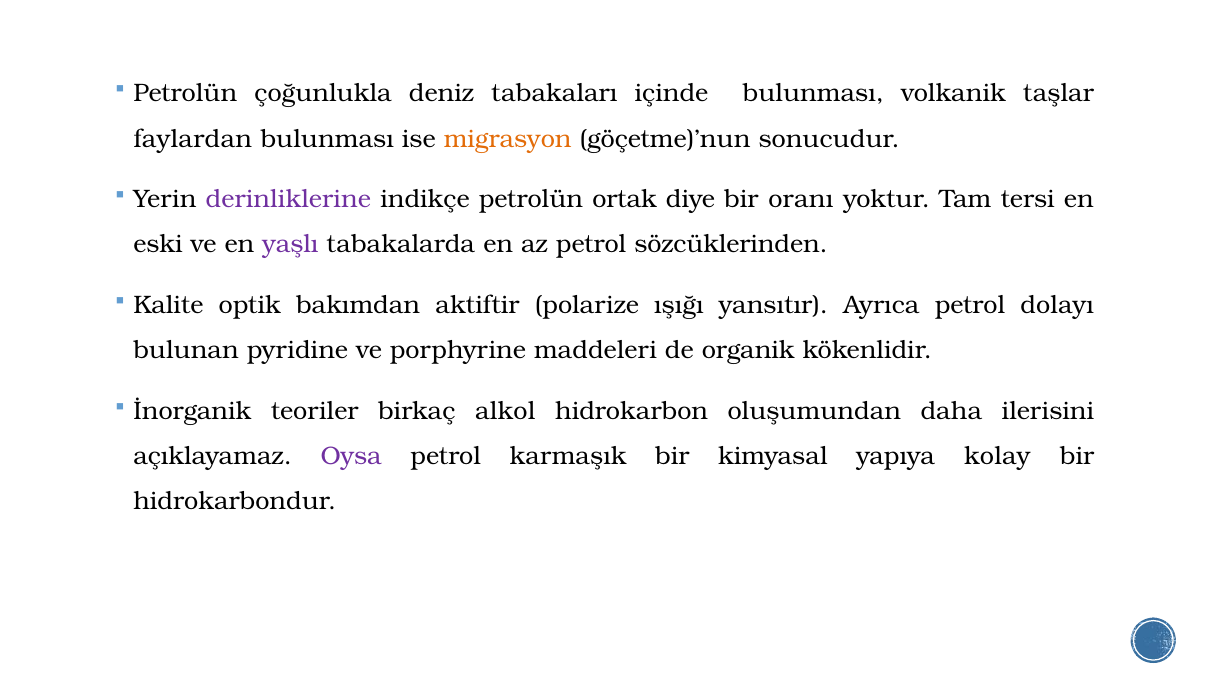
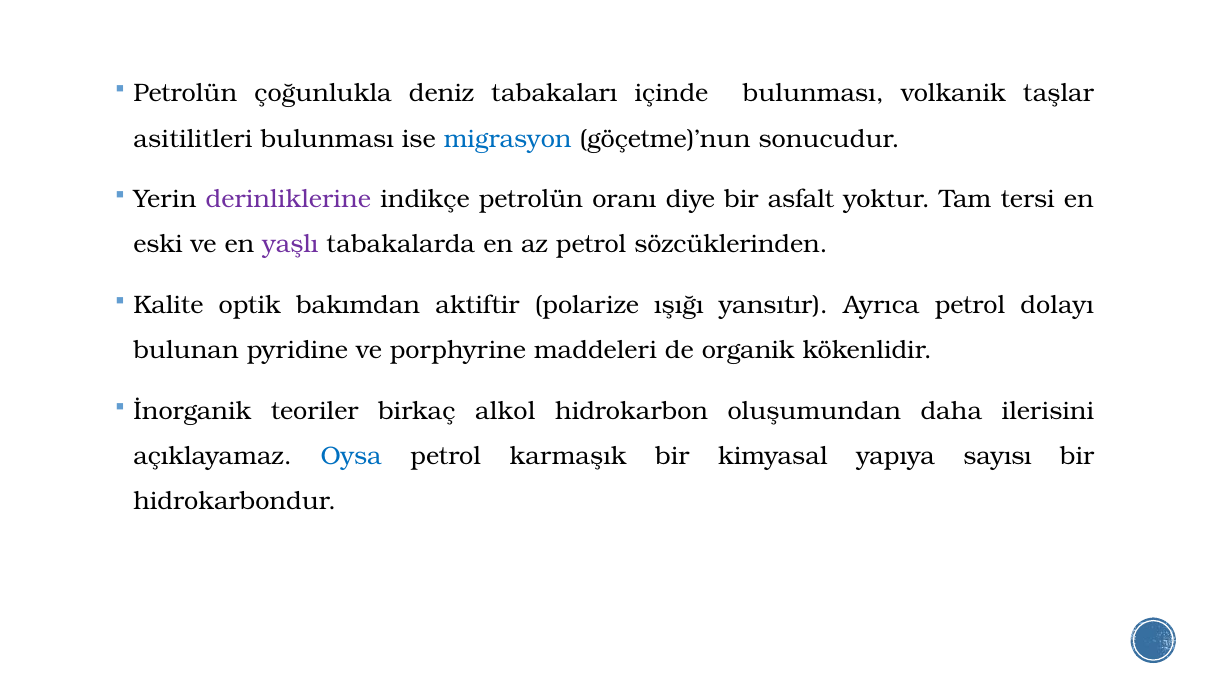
faylardan: faylardan -> asitilitleri
migrasyon colour: orange -> blue
ortak: ortak -> oranı
oranı: oranı -> asfalt
Oysa colour: purple -> blue
kolay: kolay -> sayısı
